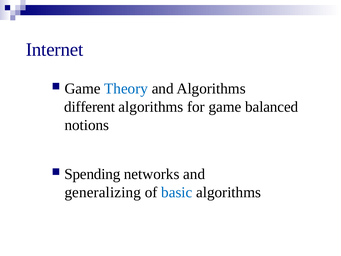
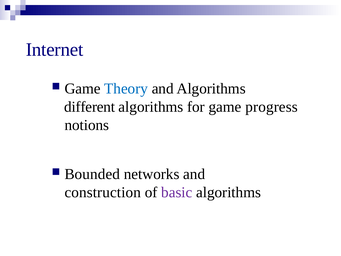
balanced: balanced -> progress
Spending: Spending -> Bounded
generalizing: generalizing -> construction
basic colour: blue -> purple
